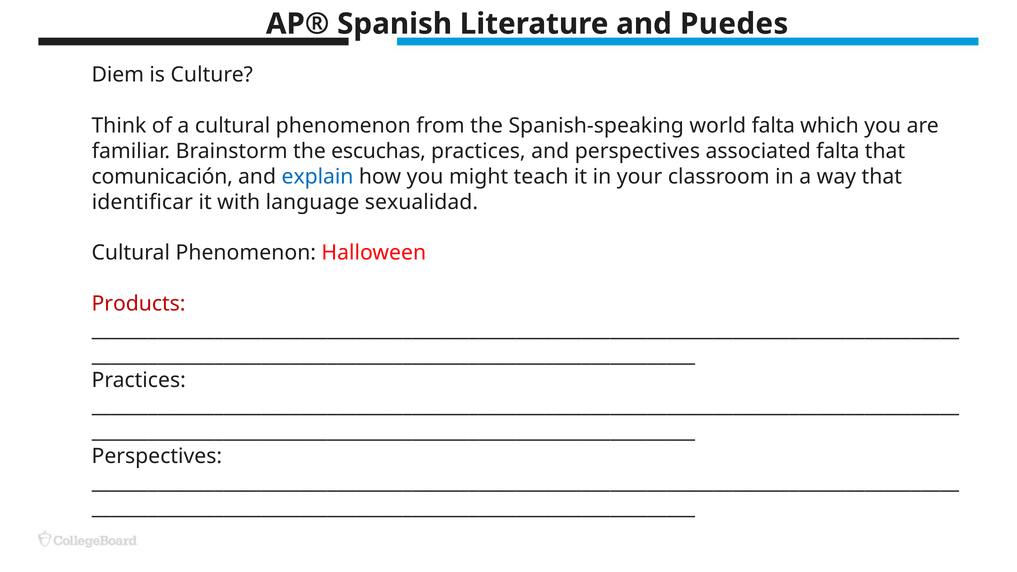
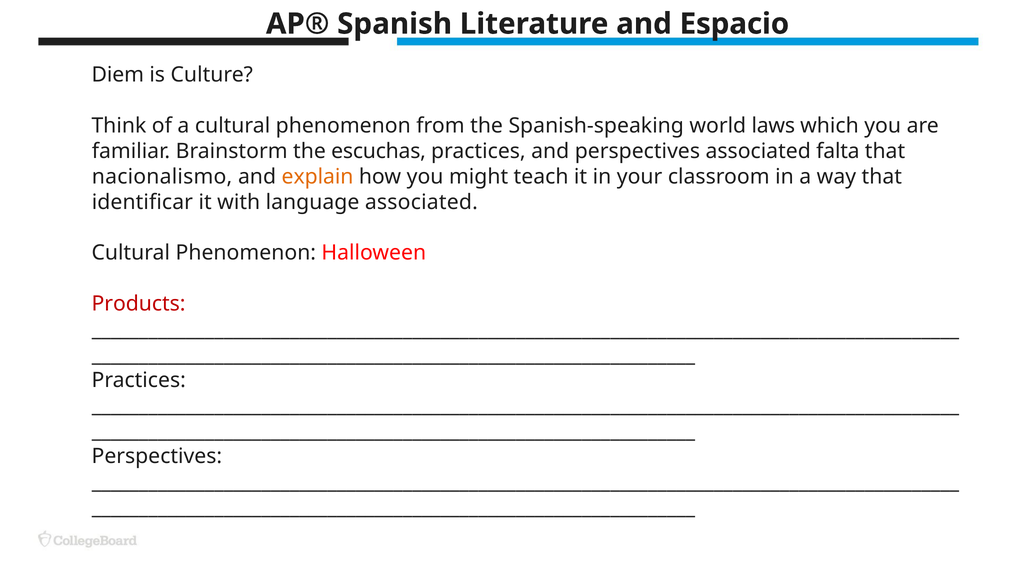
Puedes: Puedes -> Espacio
world falta: falta -> laws
comunicación: comunicación -> nacionalismo
explain colour: blue -> orange
language sexualidad: sexualidad -> associated
